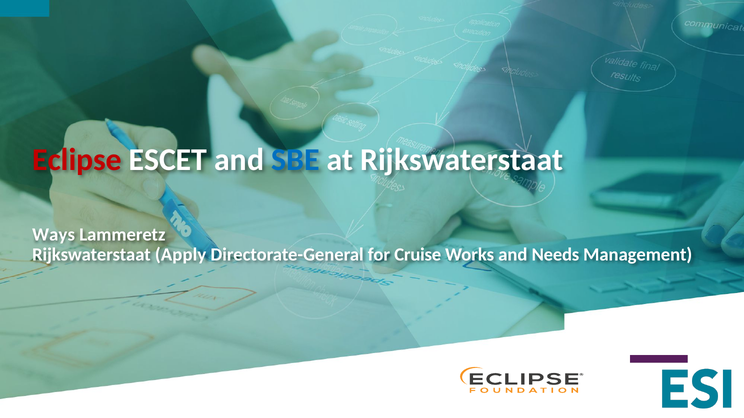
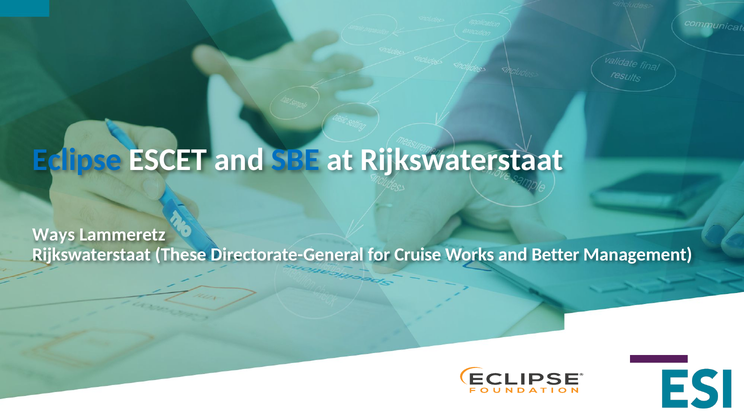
Eclipse colour: red -> blue
Apply: Apply -> These
Needs: Needs -> Better
